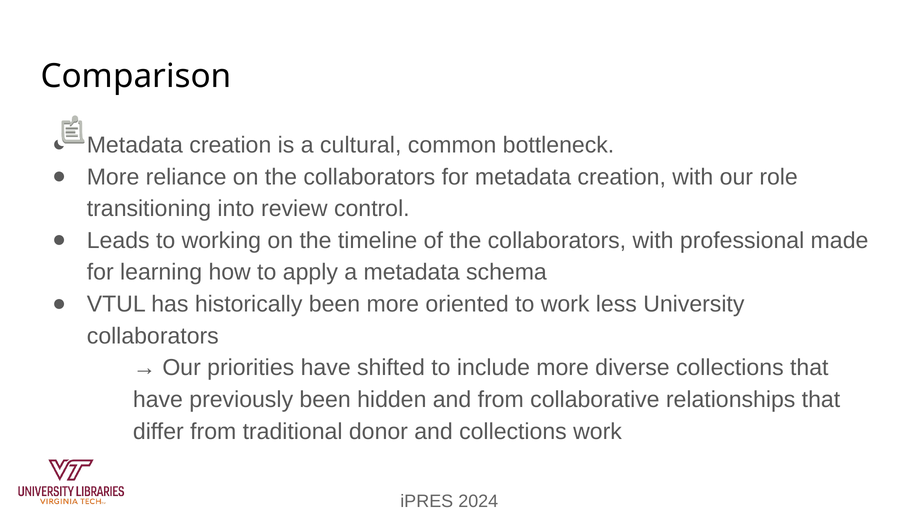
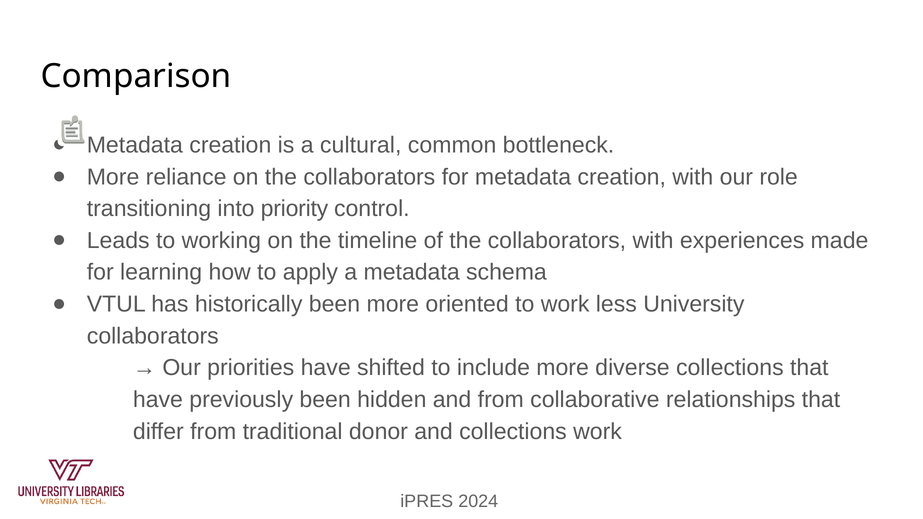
review: review -> priority
professional: professional -> experiences
